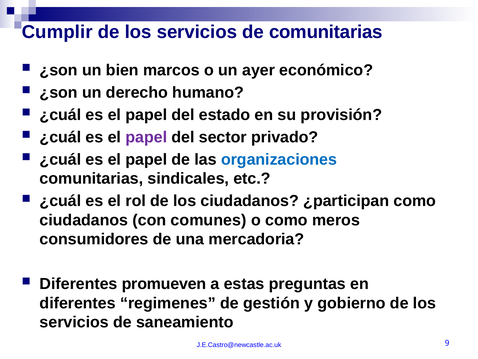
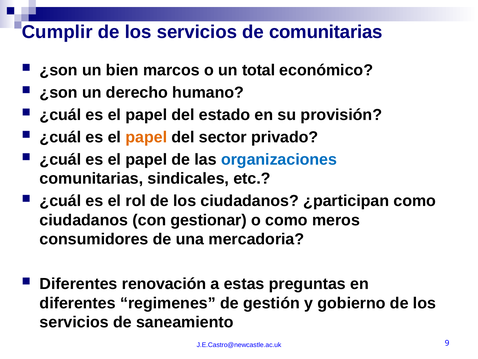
ayer: ayer -> total
papel at (146, 137) colour: purple -> orange
comunes: comunes -> gestionar
promueven: promueven -> renovación
